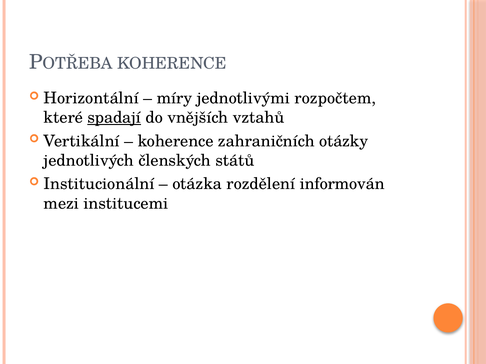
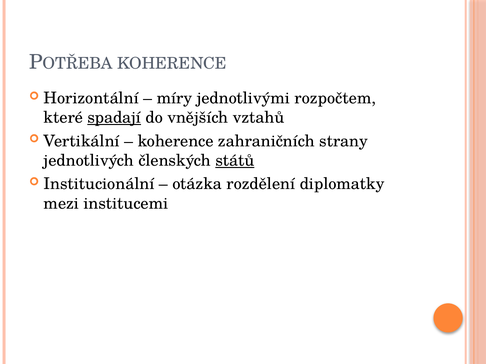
otázky: otázky -> strany
států underline: none -> present
informován: informován -> diplomatky
